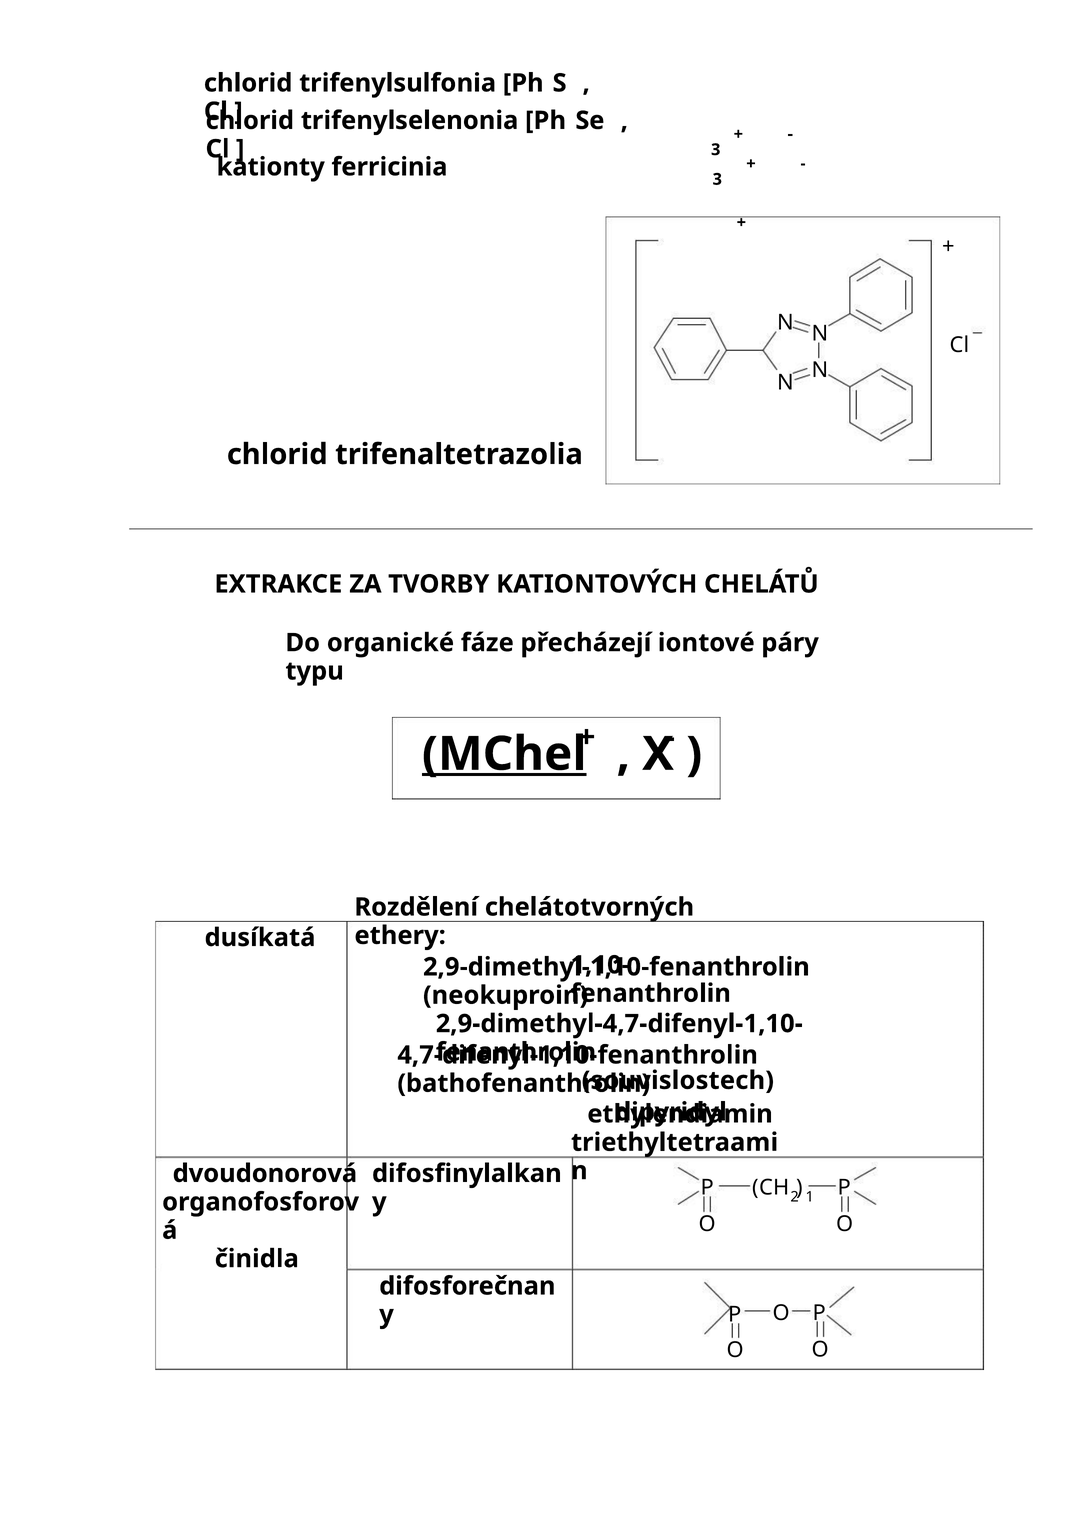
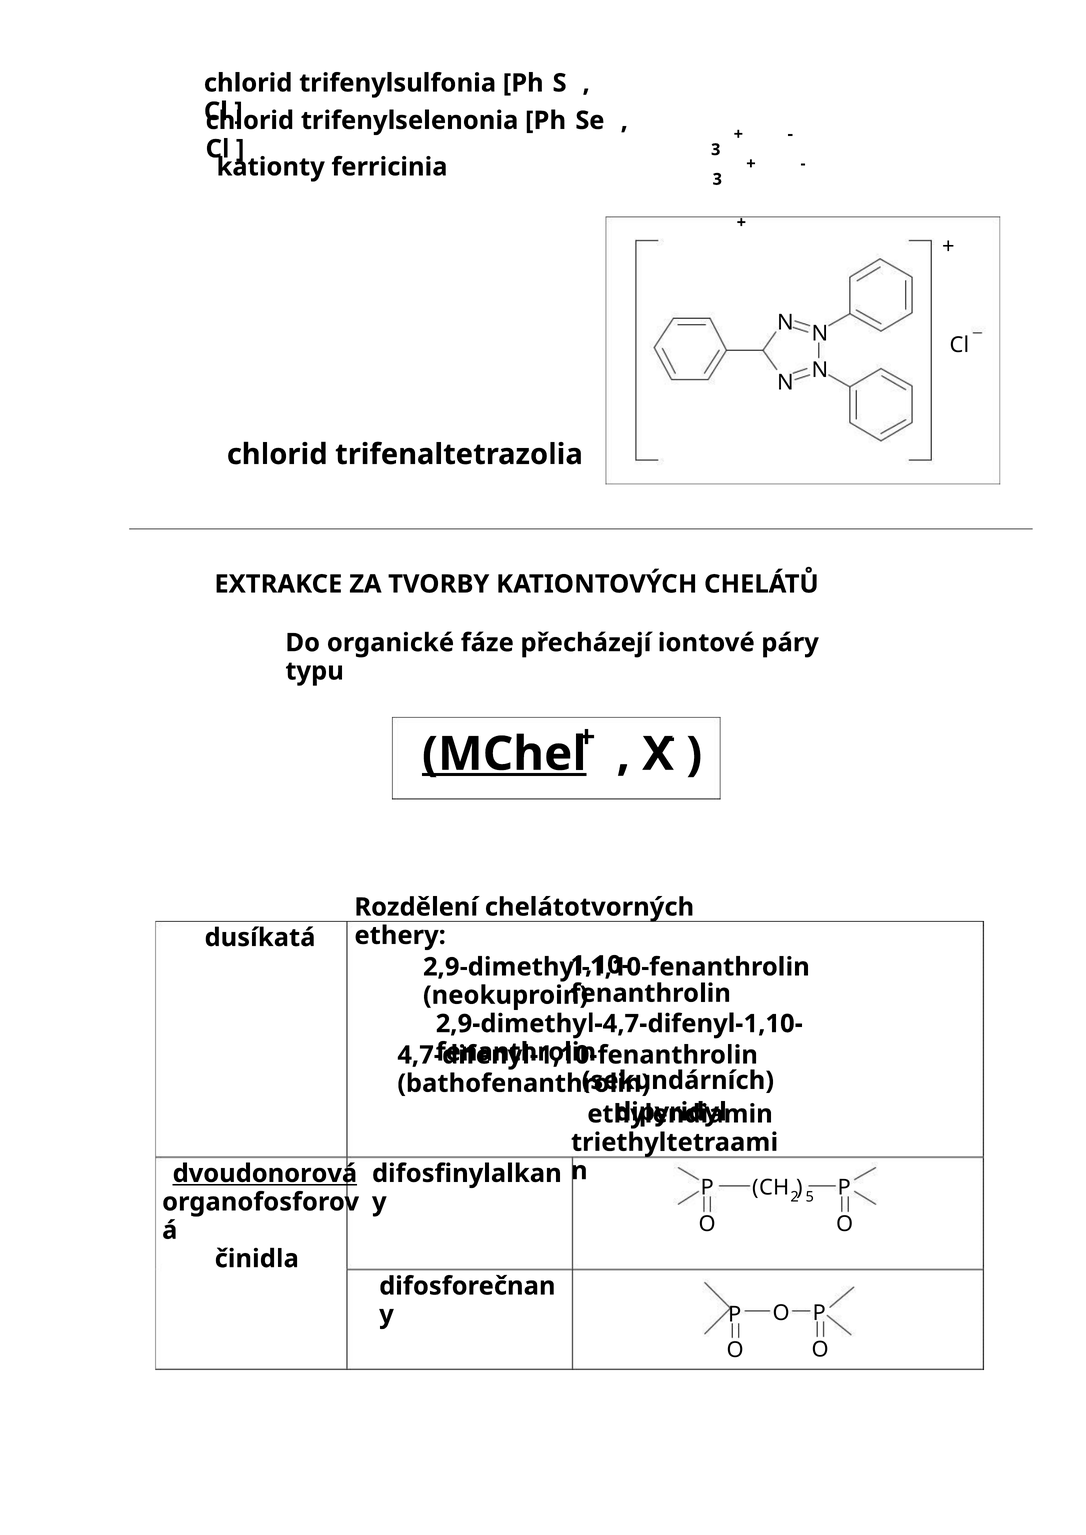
souvislostech: souvislostech -> sekundárních
dvoudonorová underline: none -> present
1: 1 -> 5
